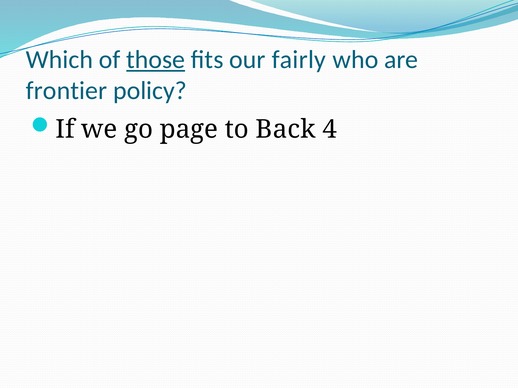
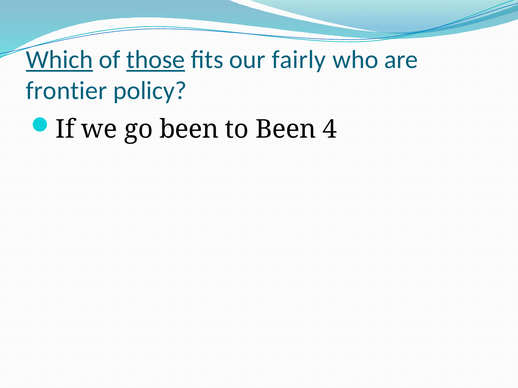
Which underline: none -> present
go page: page -> been
to Back: Back -> Been
